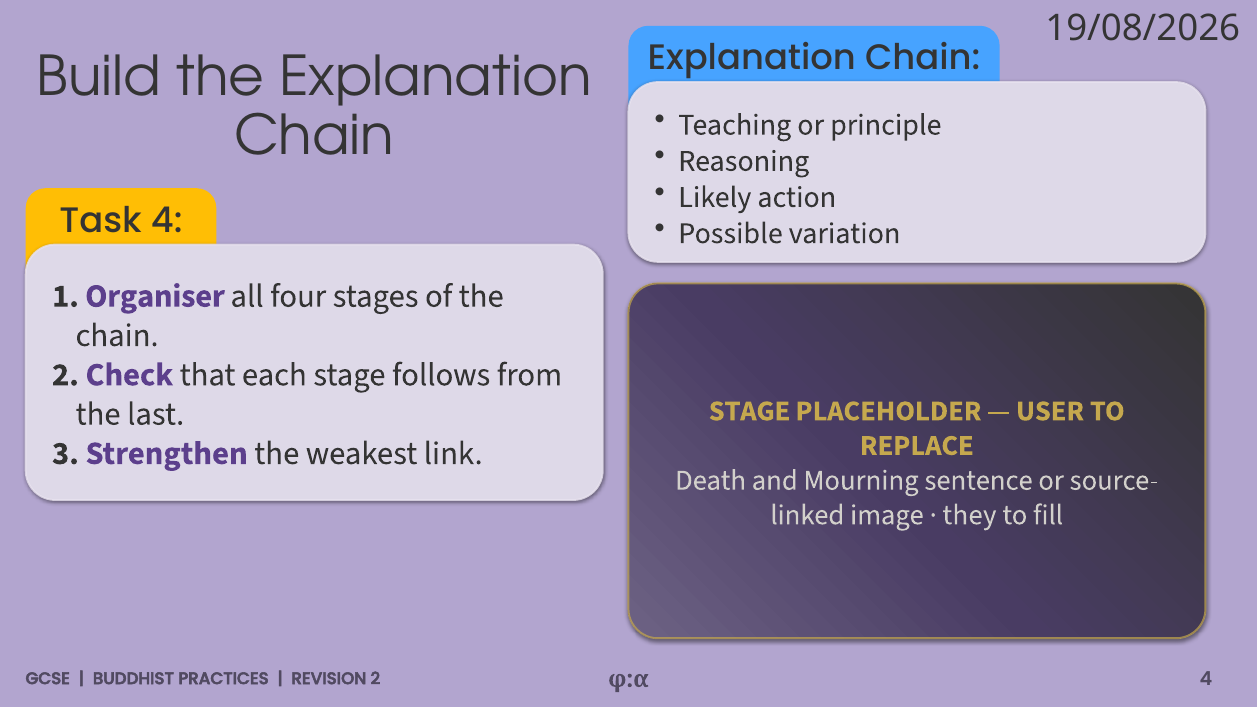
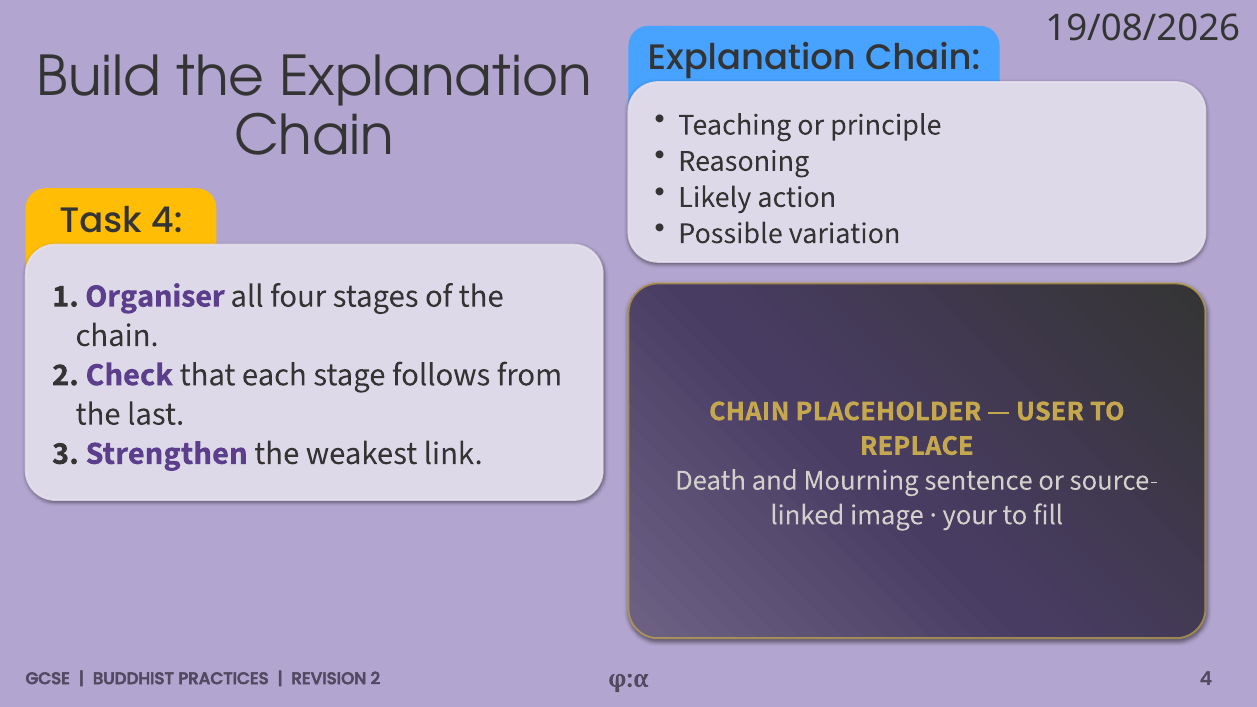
STAGE at (750, 411): STAGE -> CHAIN
they: they -> your
